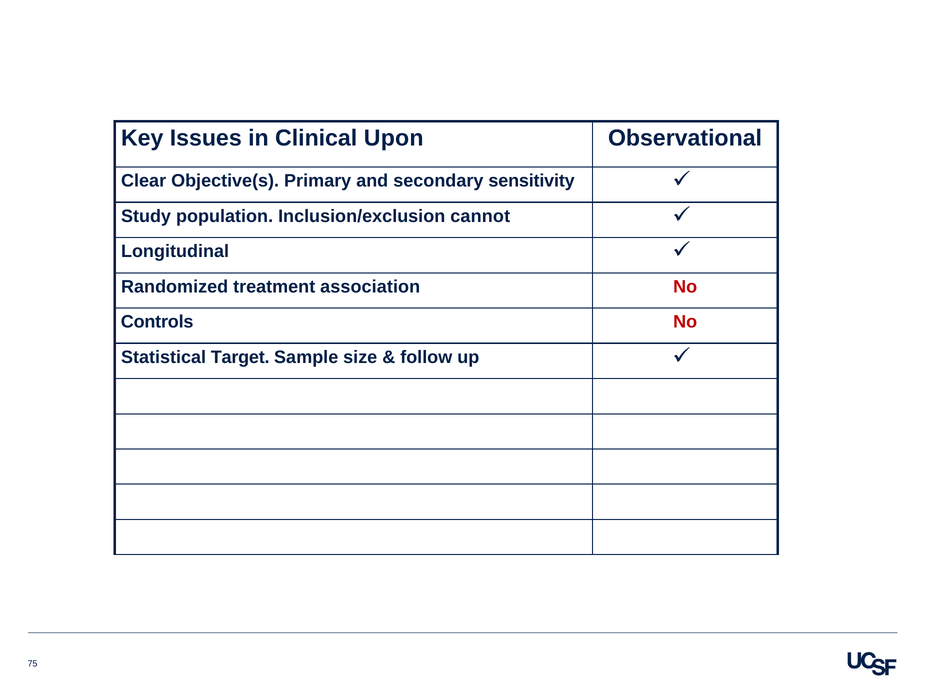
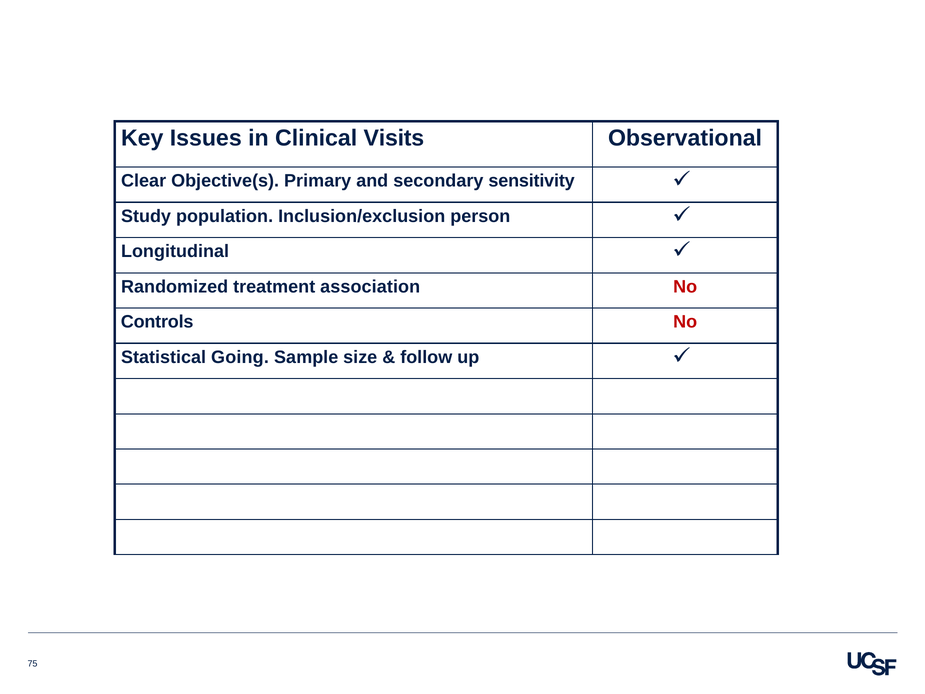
Upon: Upon -> Visits
cannot: cannot -> person
Target: Target -> Going
